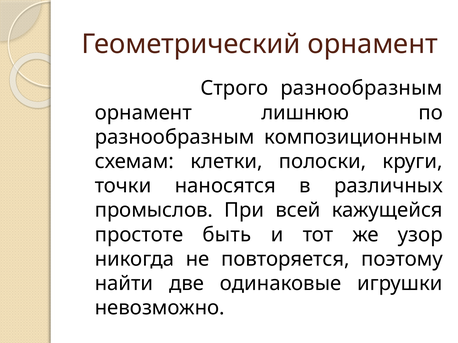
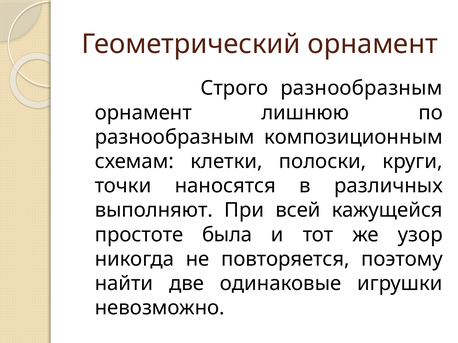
промыслов: промыслов -> выполняют
быть: быть -> была
